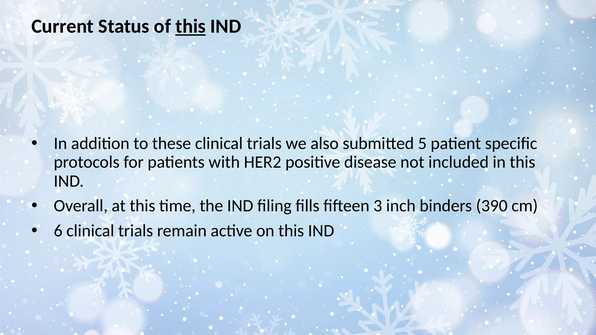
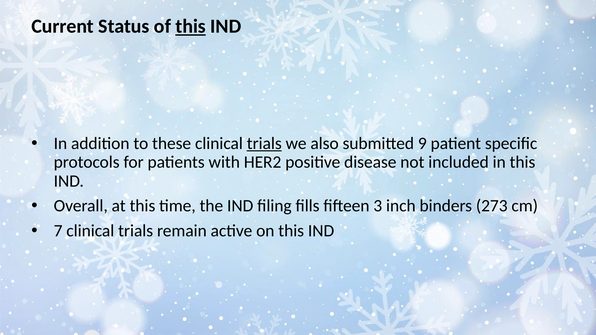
trials at (264, 144) underline: none -> present
5: 5 -> 9
390: 390 -> 273
6: 6 -> 7
